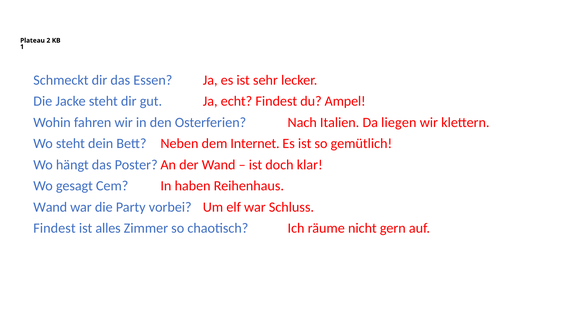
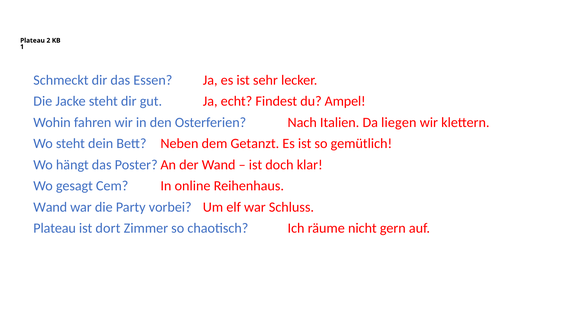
Internet: Internet -> Getanzt
haben: haben -> online
Findest at (54, 228): Findest -> Plateau
alles: alles -> dort
